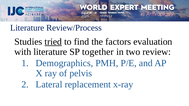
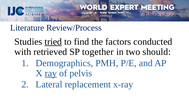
evaluation: evaluation -> conducted
with literature: literature -> retrieved
review: review -> should
ray underline: none -> present
